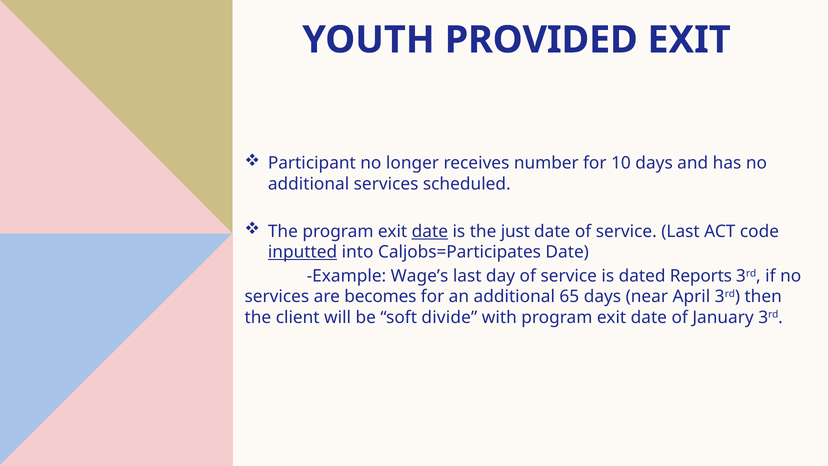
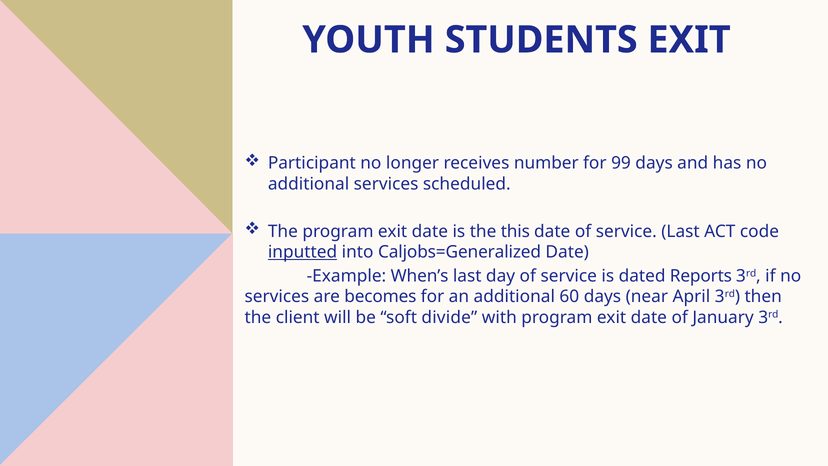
PROVIDED: PROVIDED -> STUDENTS
10: 10 -> 99
date at (430, 231) underline: present -> none
just: just -> this
Caljobs=Participates: Caljobs=Participates -> Caljobs=Generalized
Wage’s: Wage’s -> When’s
65: 65 -> 60
